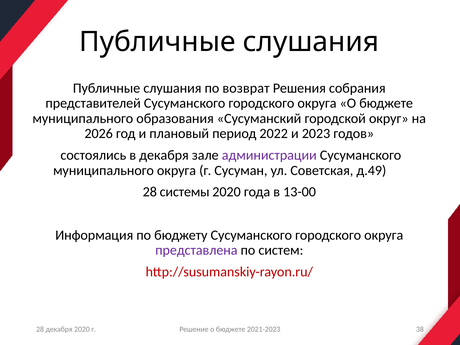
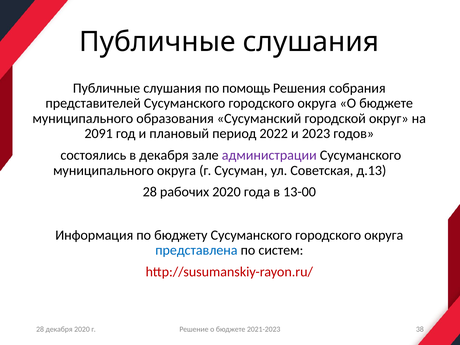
возврат: возврат -> помощь
2026: 2026 -> 2091
д.49: д.49 -> д.13
системы: системы -> рабочих
представлена colour: purple -> blue
